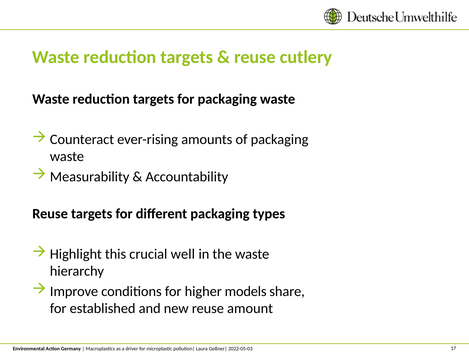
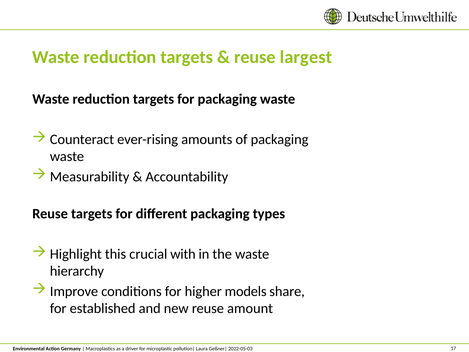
cutlery: cutlery -> largest
well: well -> with
